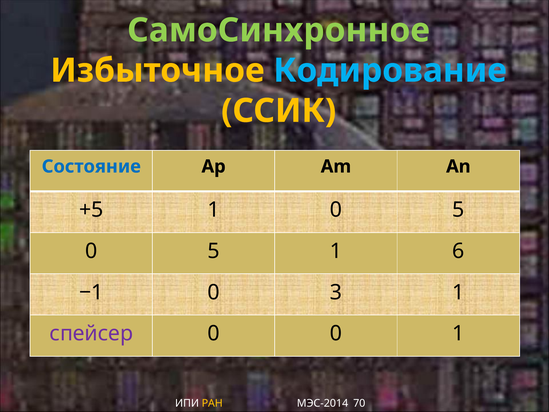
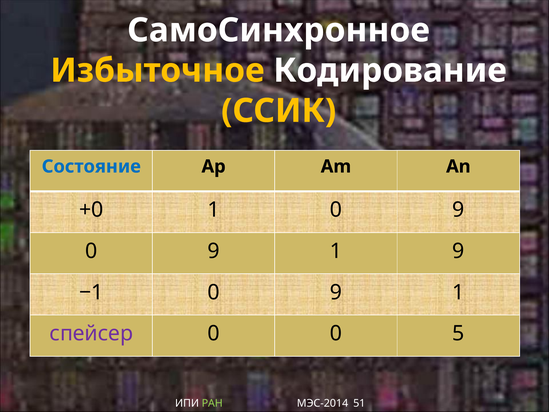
СамоСинхронное colour: light green -> white
Кодирование colour: light blue -> white
+5: +5 -> +0
1 0 5: 5 -> 9
5 at (214, 251): 5 -> 9
1 6: 6 -> 9
−1 0 3: 3 -> 9
0 1: 1 -> 5
РАН colour: yellow -> light green
70: 70 -> 51
